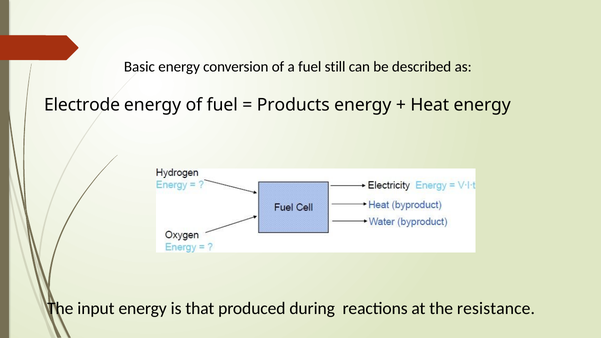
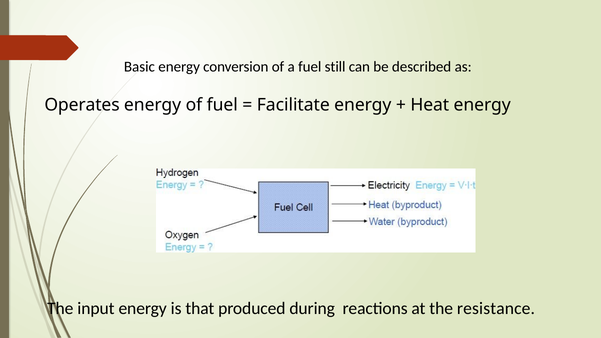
Electrode: Electrode -> Operates
Products: Products -> Facilitate
